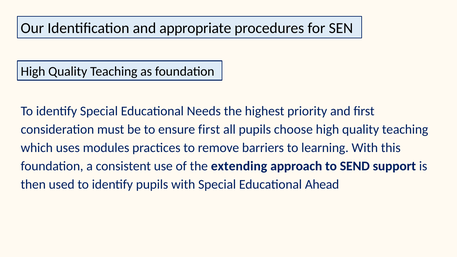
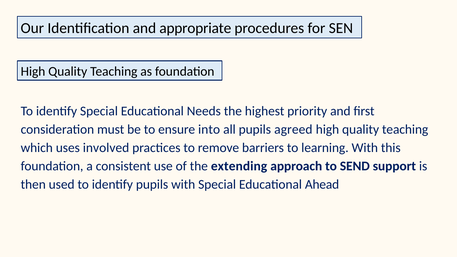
ensure first: first -> into
choose: choose -> agreed
modules: modules -> involved
